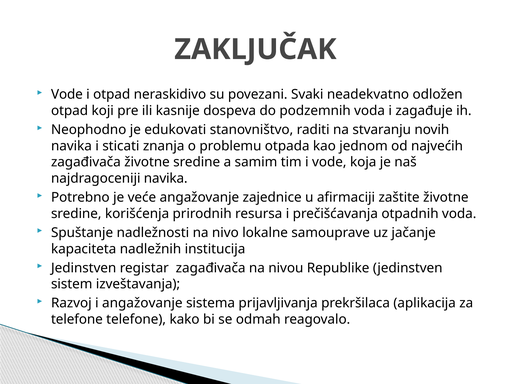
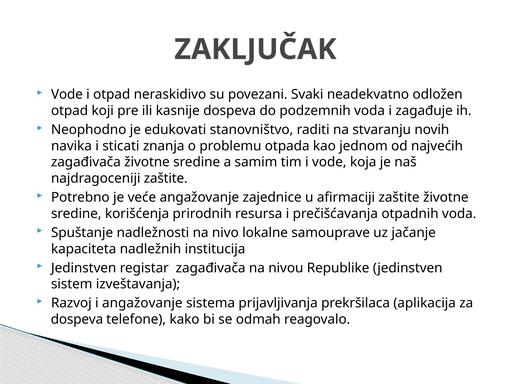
najdragoceniji navika: navika -> zaštite
telefone at (77, 319): telefone -> dospeva
